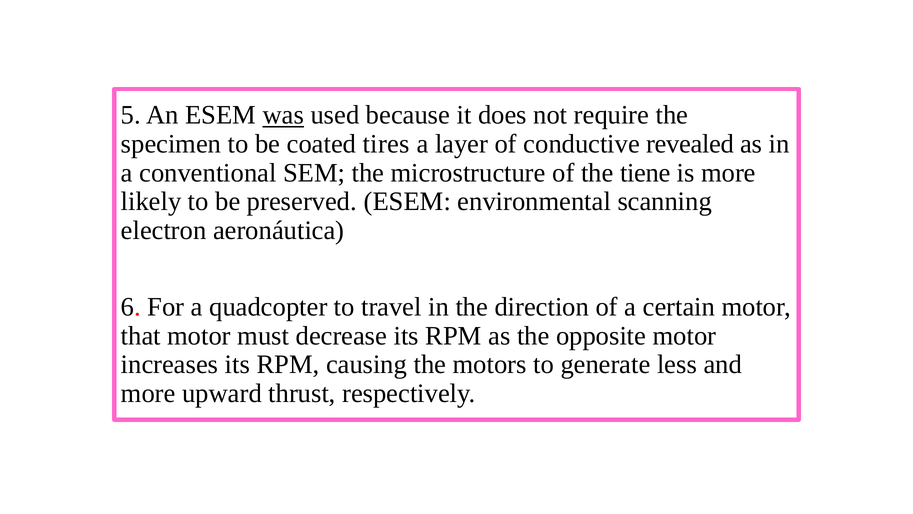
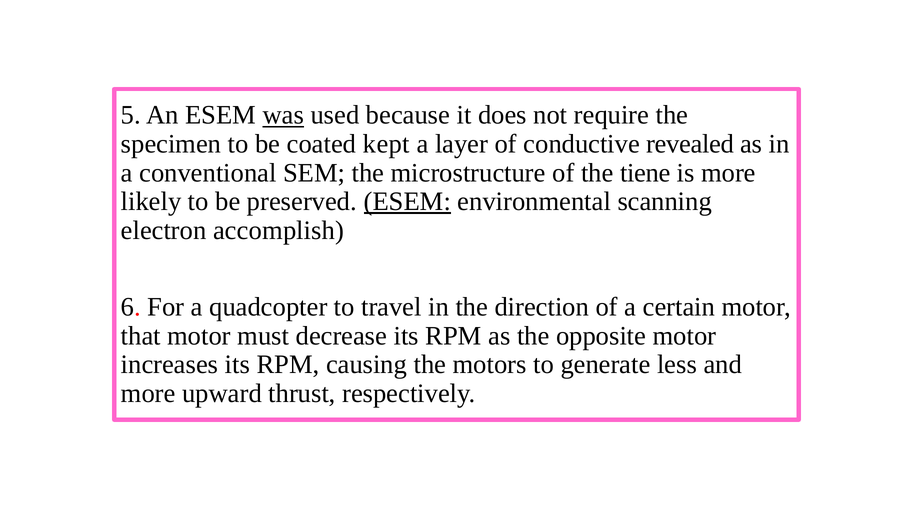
tires: tires -> kept
ESEM at (407, 201) underline: none -> present
aeronáutica: aeronáutica -> accomplish
